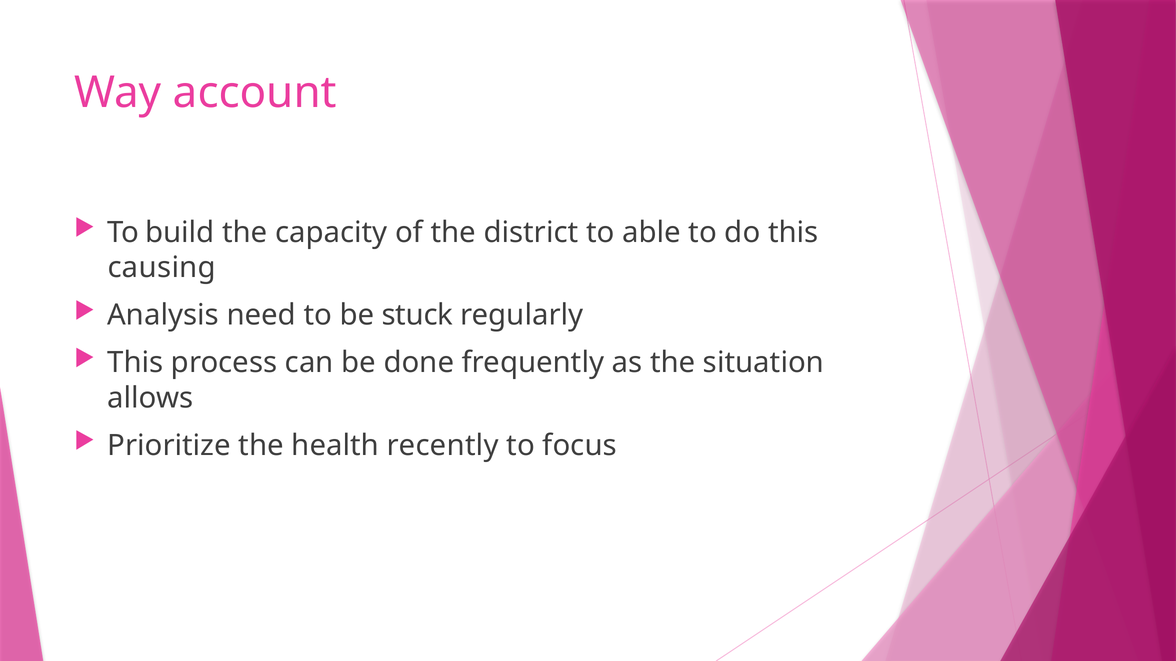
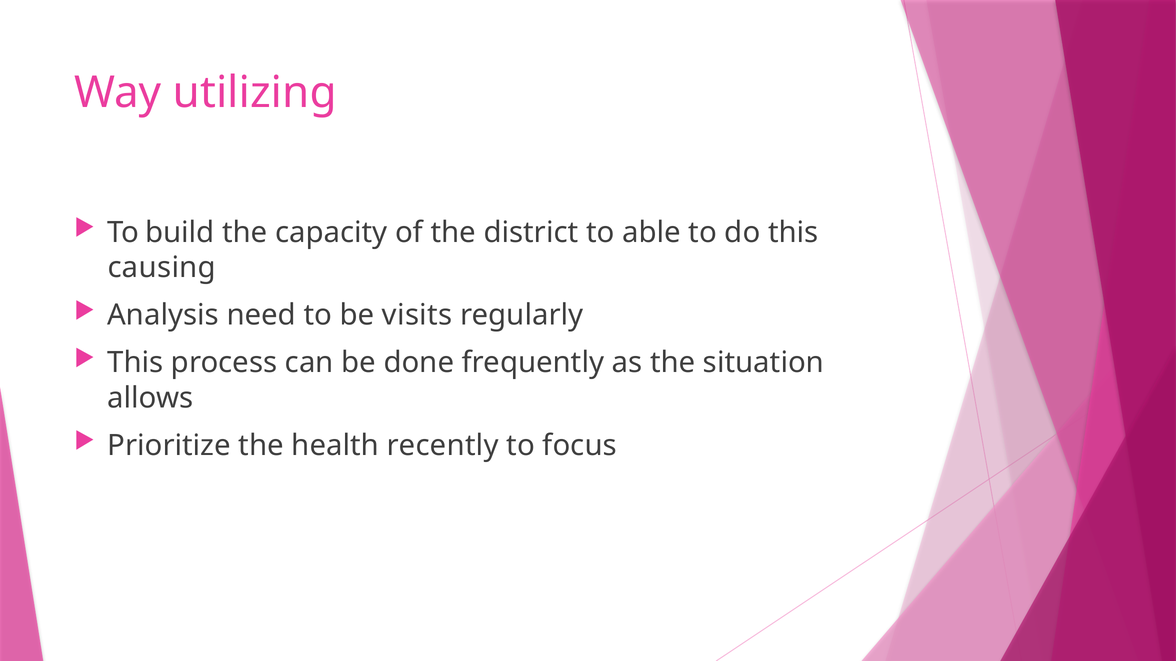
account: account -> utilizing
stuck: stuck -> visits
